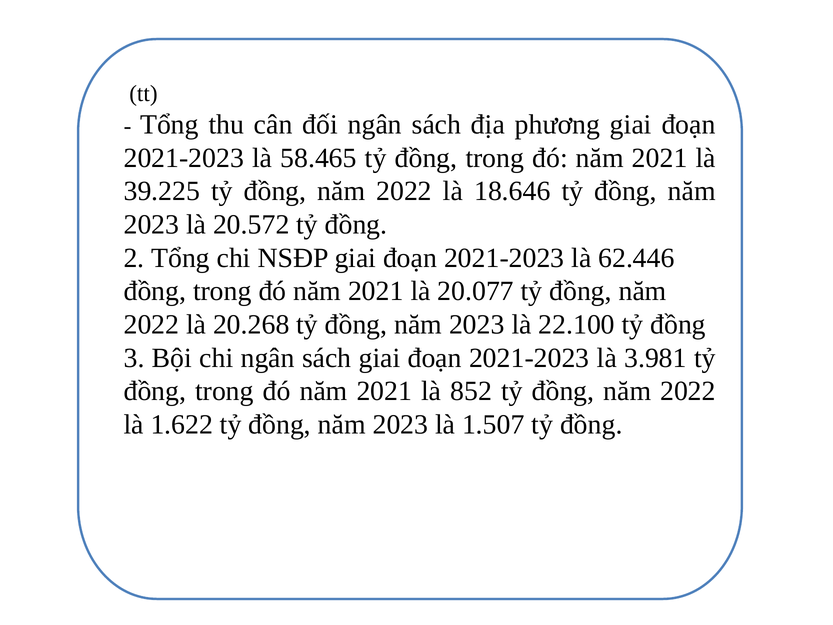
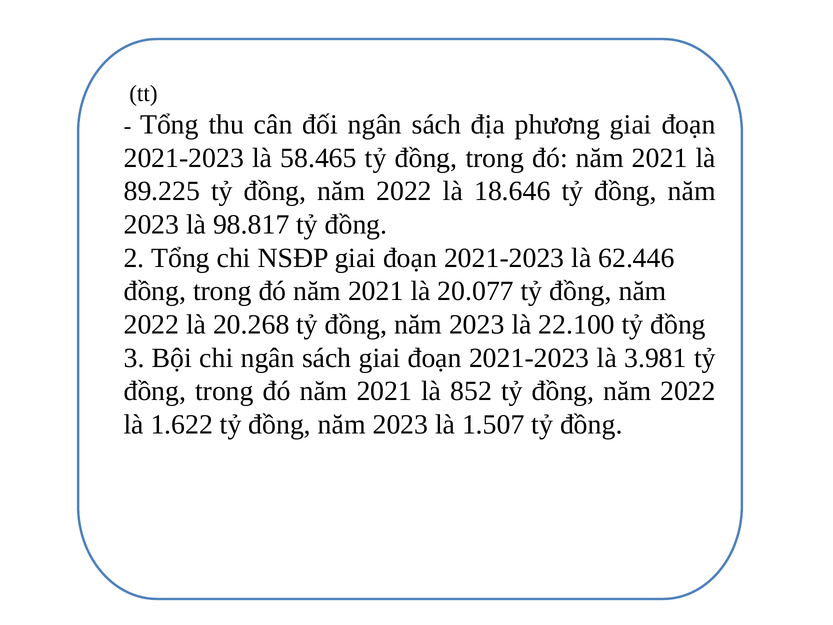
39.225: 39.225 -> 89.225
20.572: 20.572 -> 98.817
